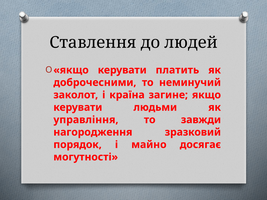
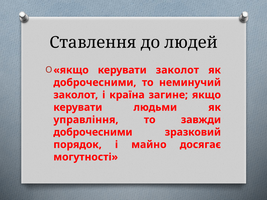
керувати платить: платить -> заколот
нагородження at (93, 132): нагородження -> доброчесними
